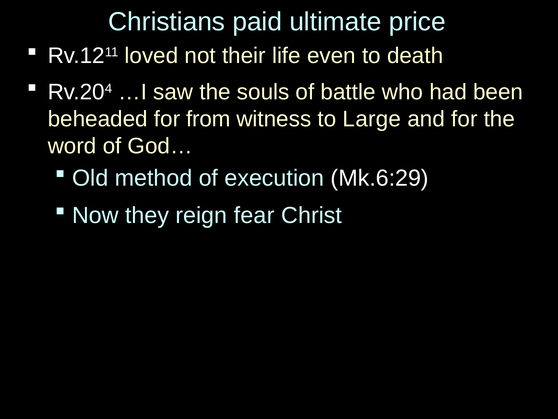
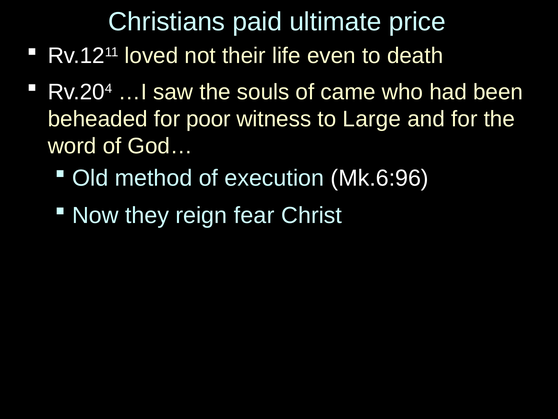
battle: battle -> came
from: from -> poor
Mk.6:29: Mk.6:29 -> Mk.6:96
